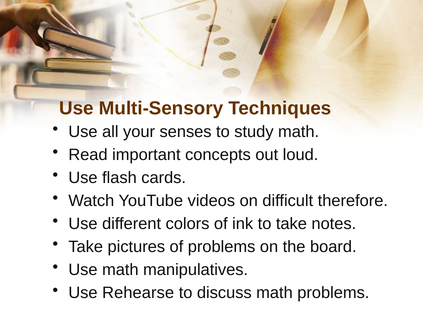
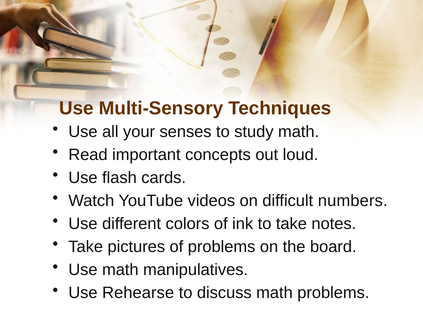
therefore: therefore -> numbers
